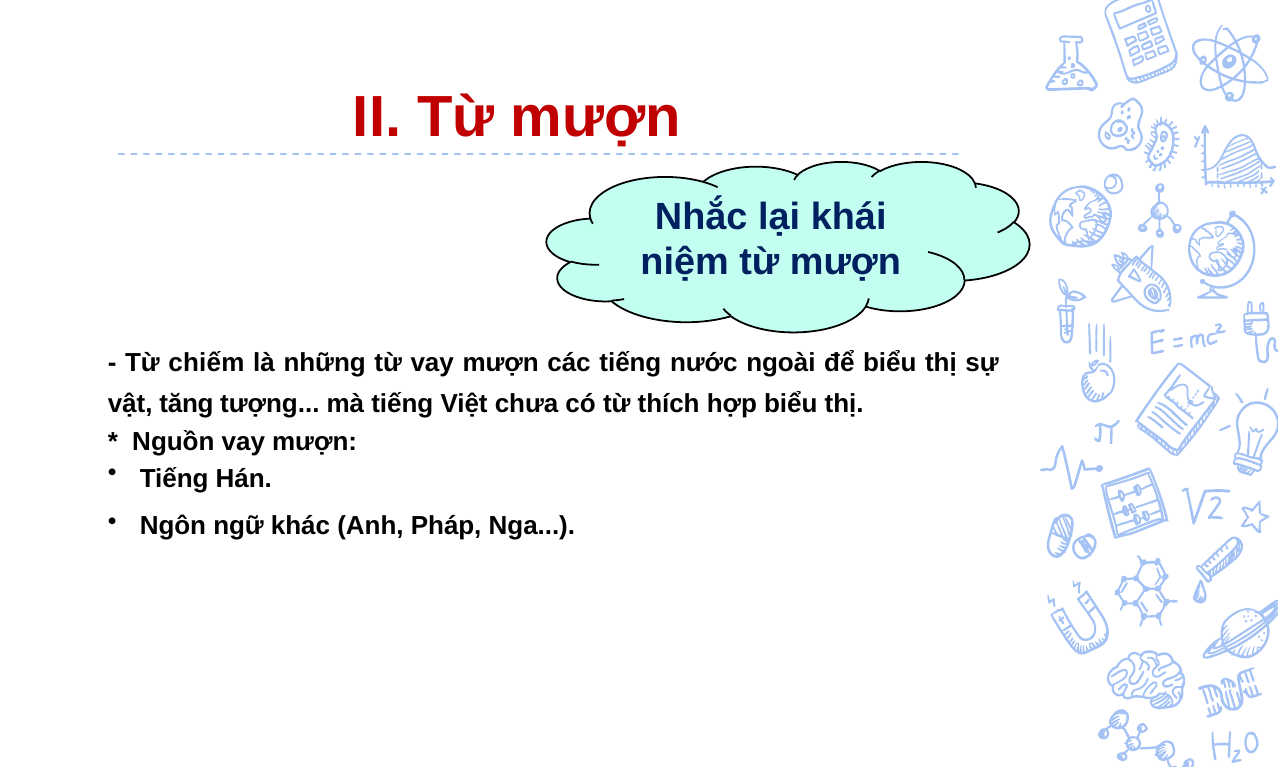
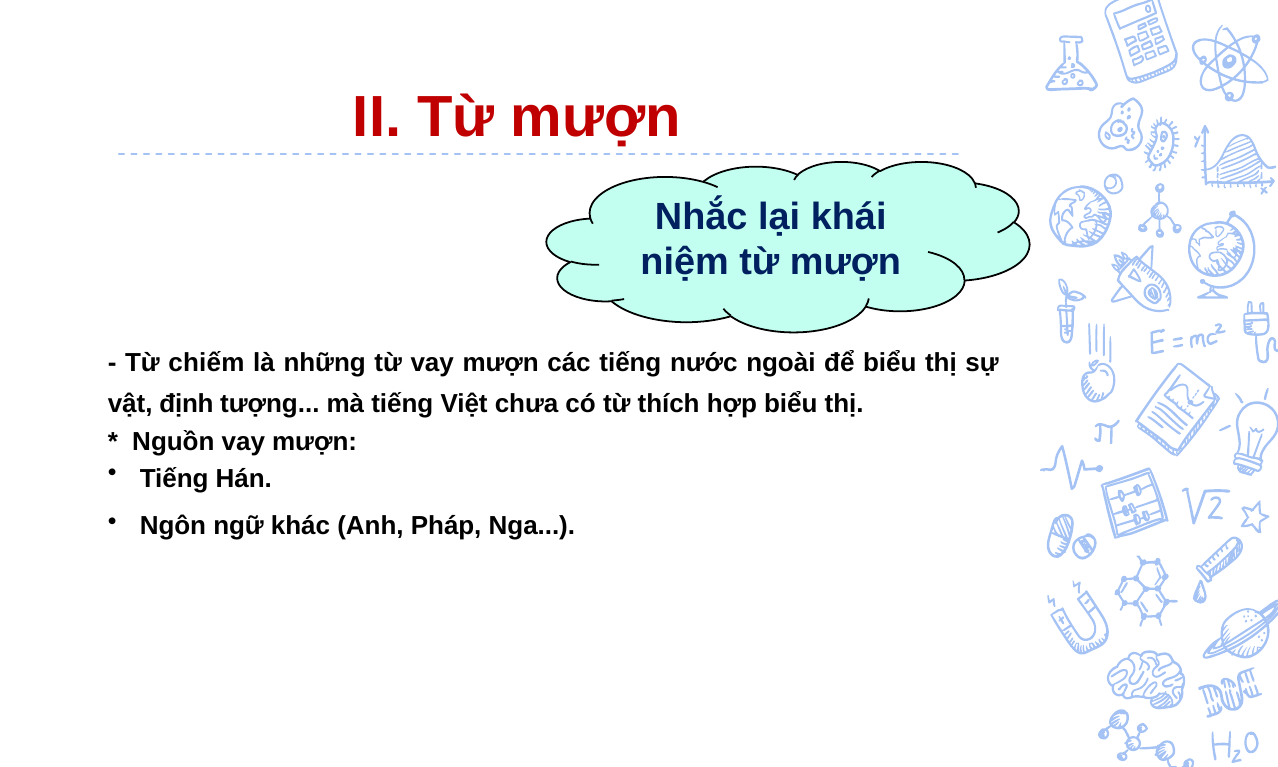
tăng: tăng -> định
